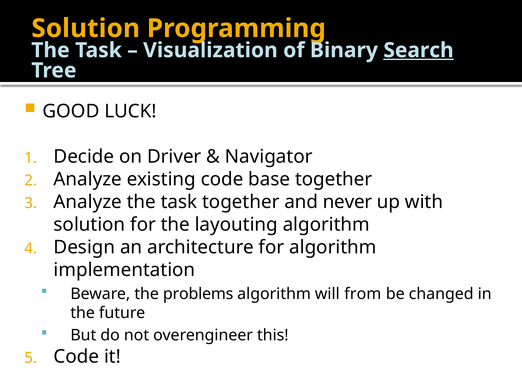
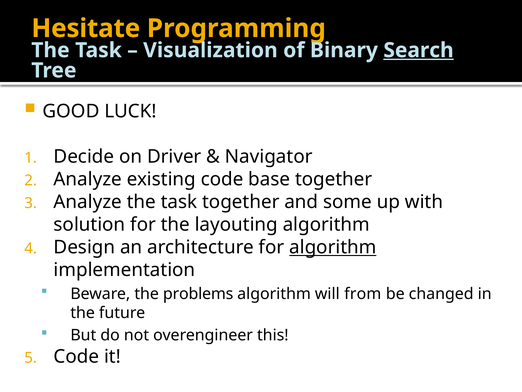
Solution at (86, 28): Solution -> Hesitate
never: never -> some
algorithm at (333, 247) underline: none -> present
